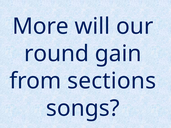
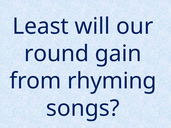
More: More -> Least
sections: sections -> rhyming
